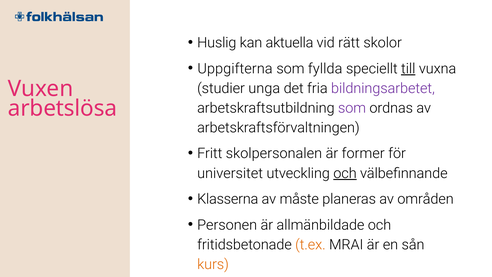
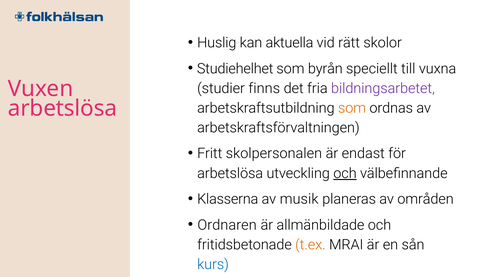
Uppgifterna: Uppgifterna -> Studiehelhet
fyllda: fyllda -> byrån
till underline: present -> none
unga: unga -> finns
som at (352, 108) colour: purple -> orange
former: former -> endast
universitet at (230, 173): universitet -> arbetslösa
måste: måste -> musik
Personen: Personen -> Ordnaren
kurs colour: orange -> blue
